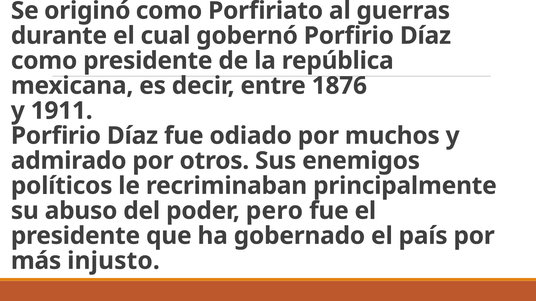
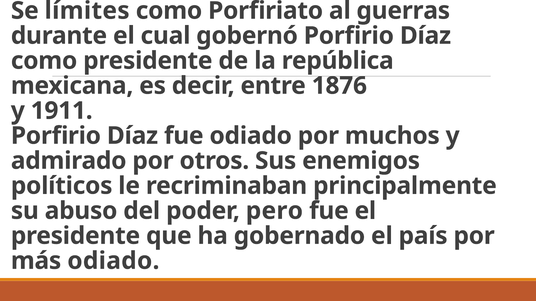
originó: originó -> límites
más injusto: injusto -> odiado
